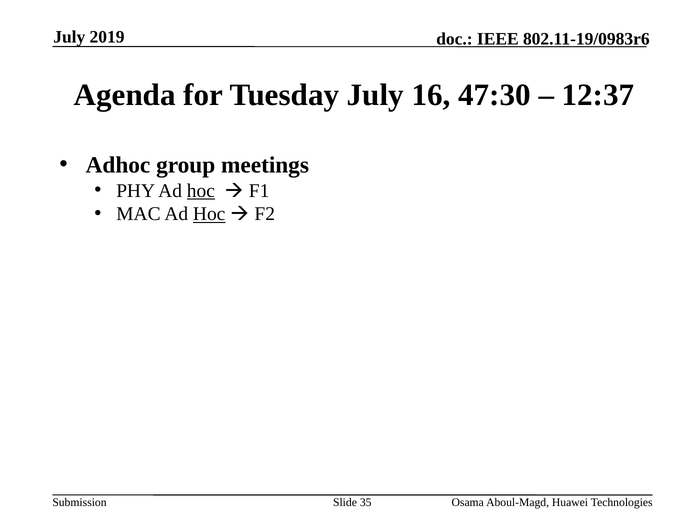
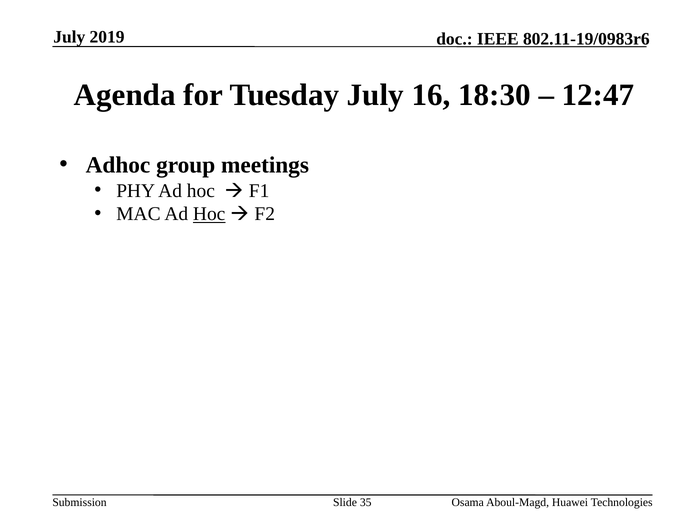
47:30: 47:30 -> 18:30
12:37: 12:37 -> 12:47
hoc at (201, 191) underline: present -> none
